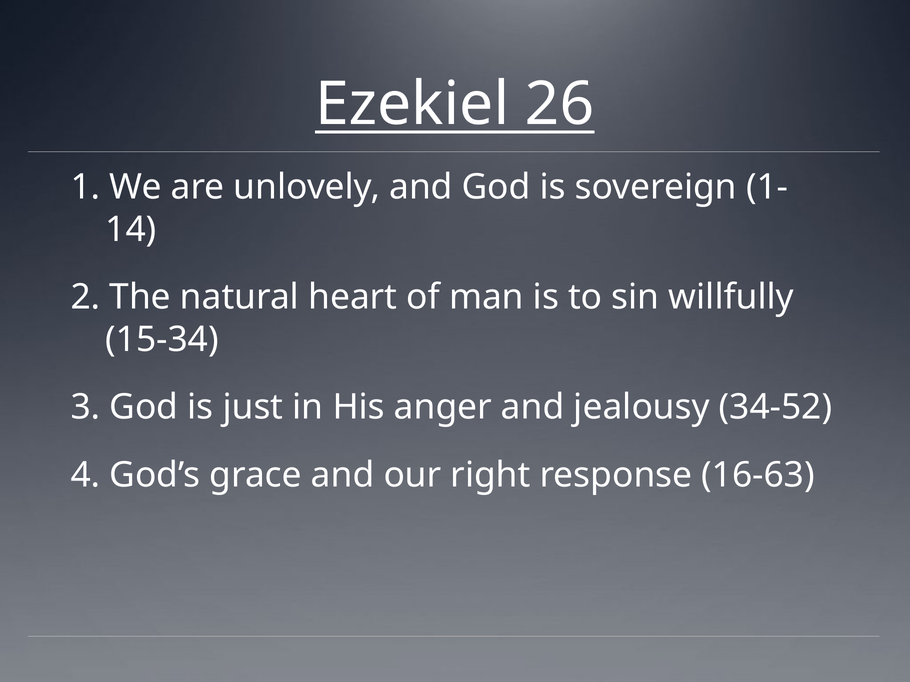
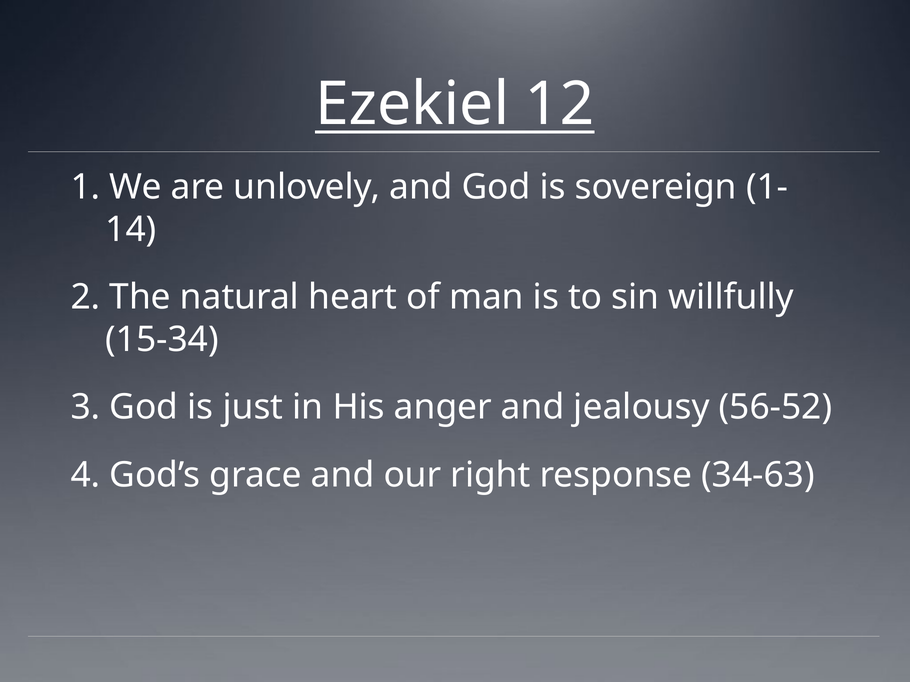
26: 26 -> 12
34-52: 34-52 -> 56-52
16-63: 16-63 -> 34-63
